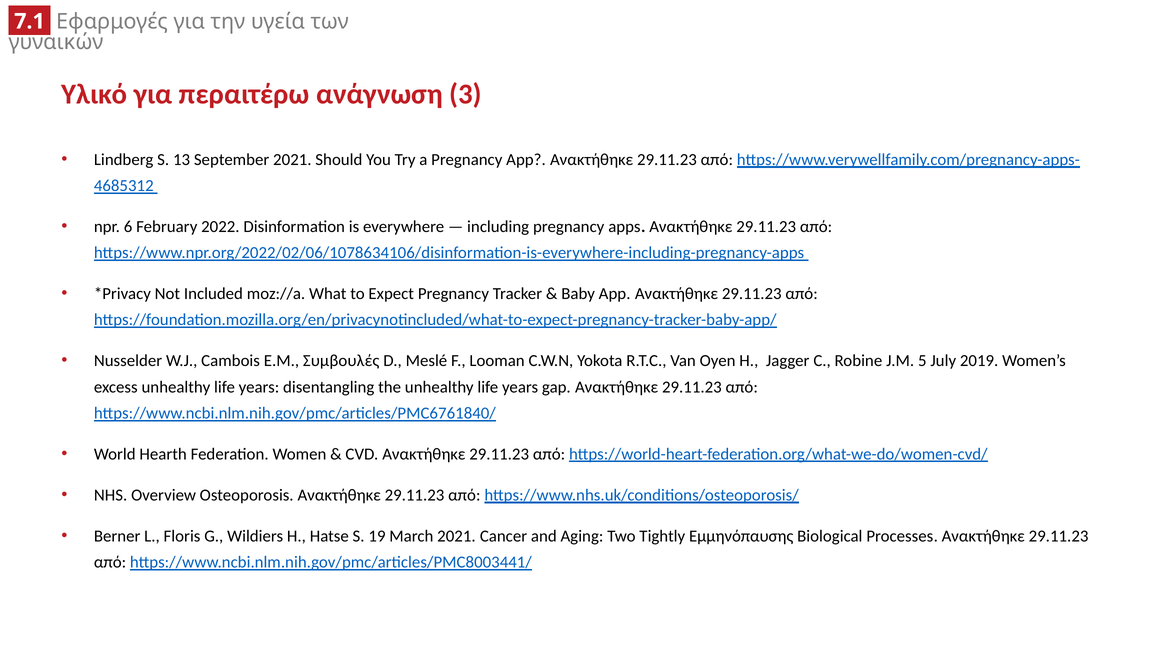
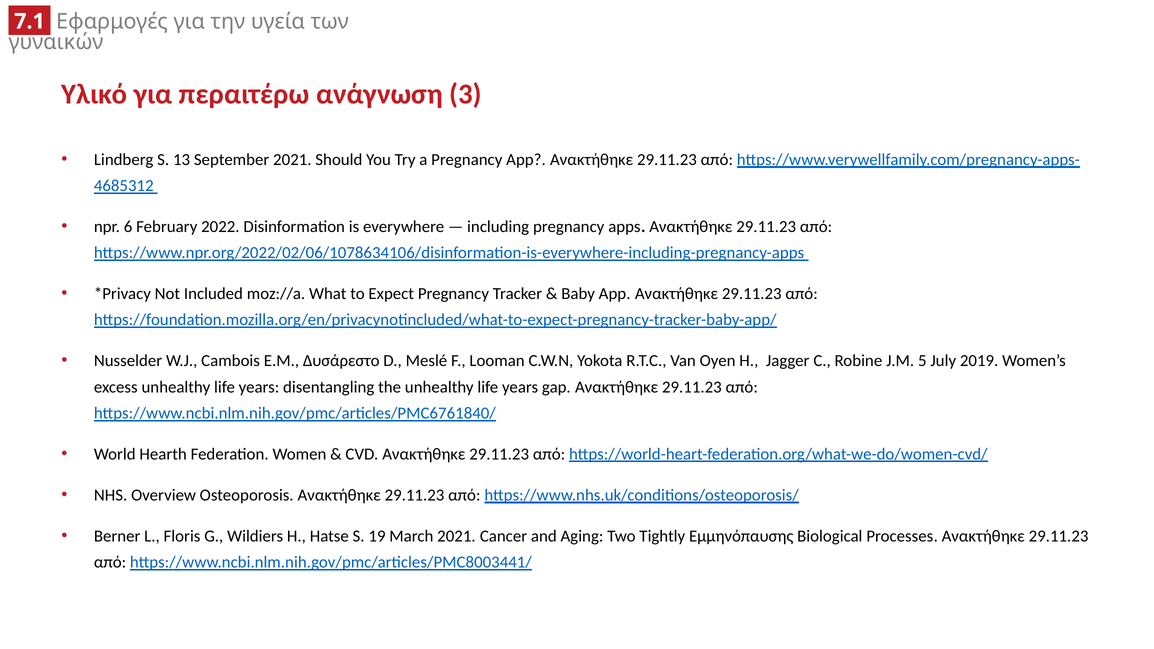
Συμβουλές: Συμβουλές -> Δυσάρεστο
